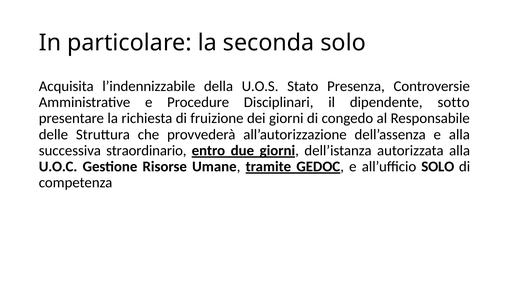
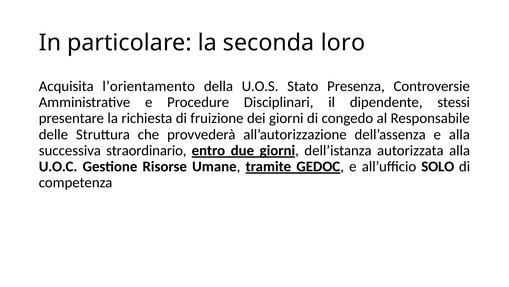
seconda solo: solo -> loro
l’indennizzabile: l’indennizzabile -> l’orientamento
sotto: sotto -> stessi
